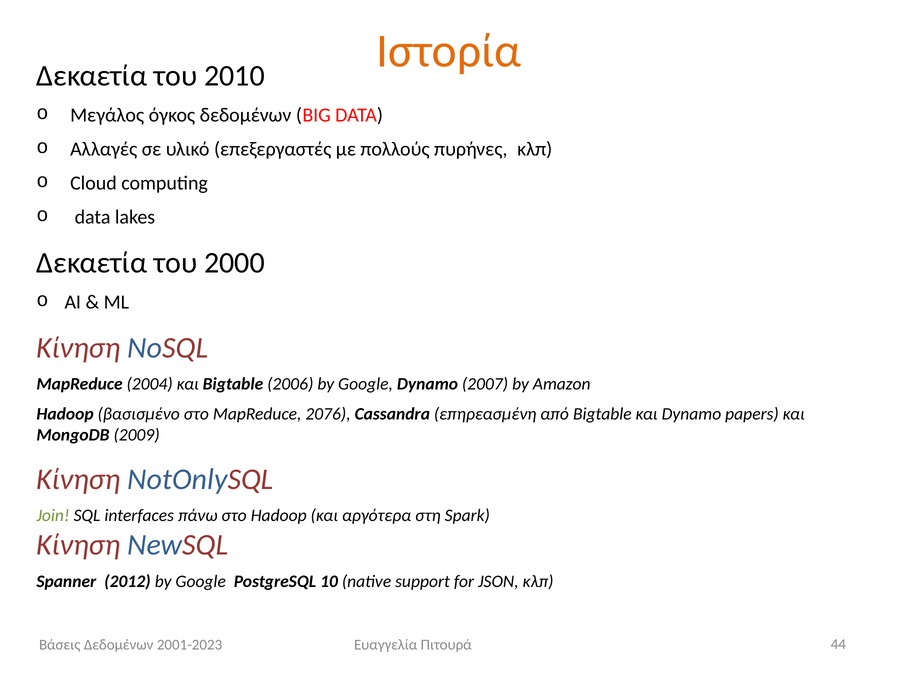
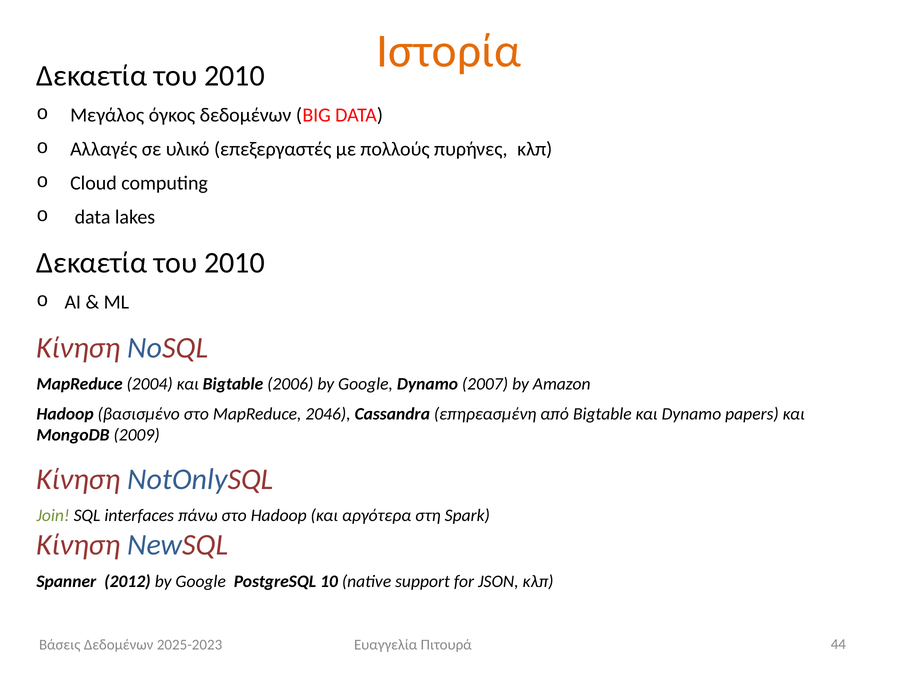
2000 at (234, 263): 2000 -> 2010
2076: 2076 -> 2046
2001-2023: 2001-2023 -> 2025-2023
